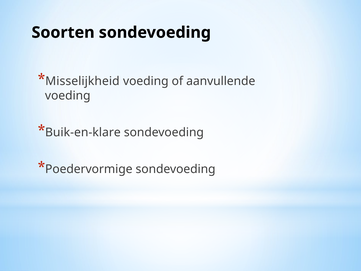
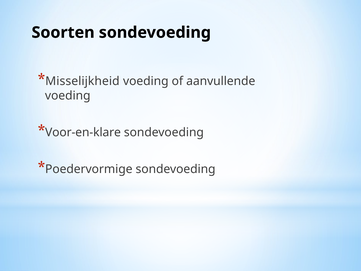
Buik-en-klare: Buik-en-klare -> Voor-en-klare
